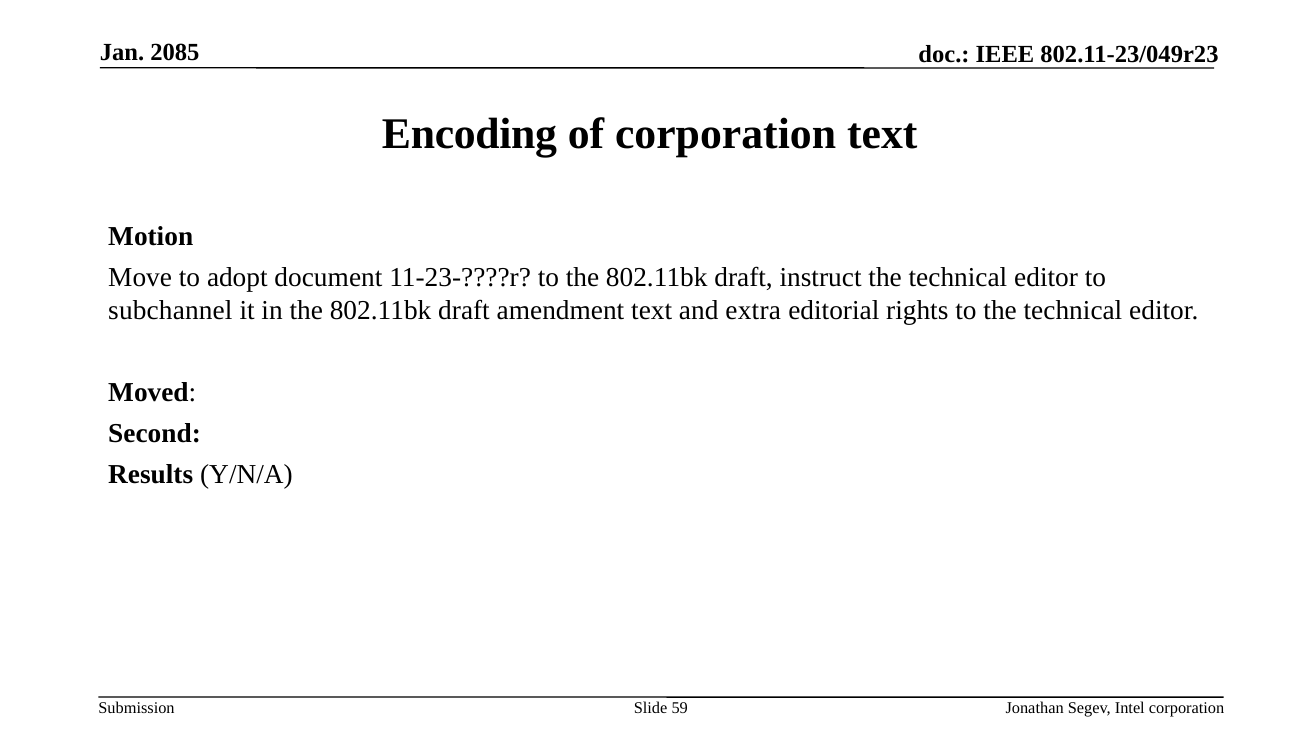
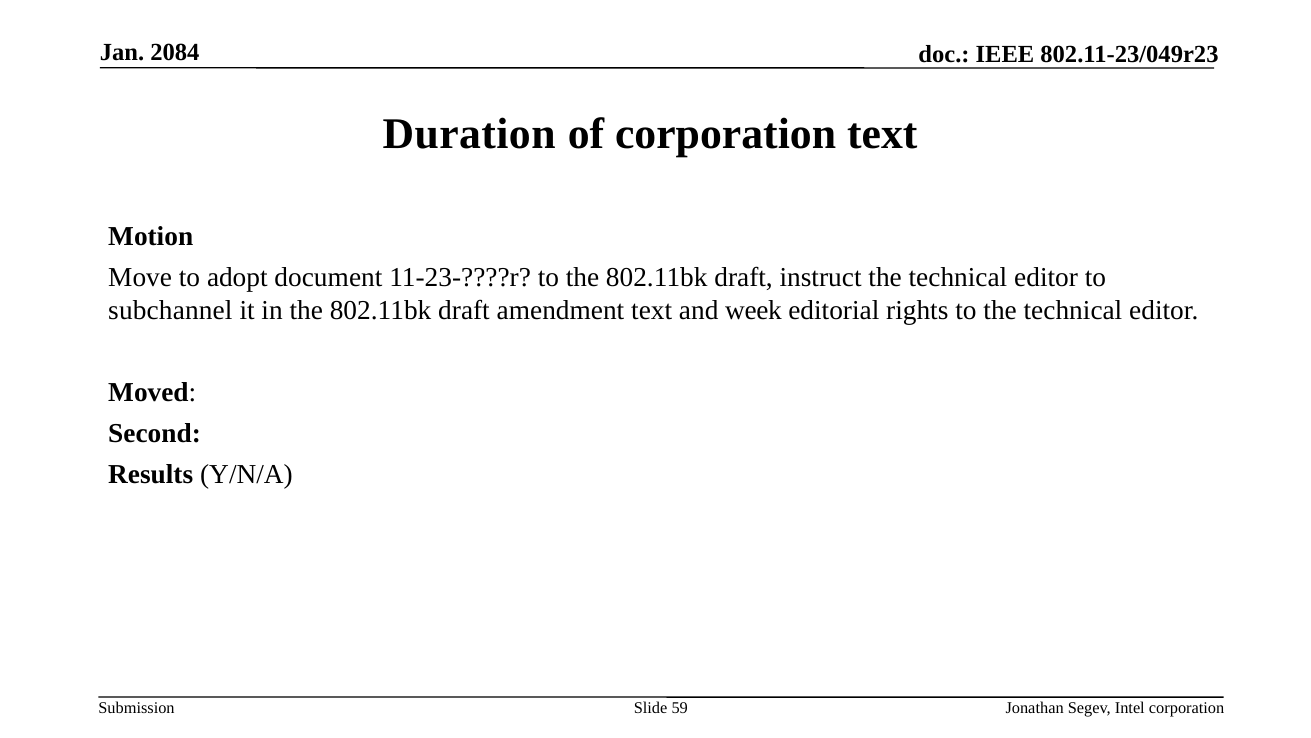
2085: 2085 -> 2084
Encoding: Encoding -> Duration
extra: extra -> week
